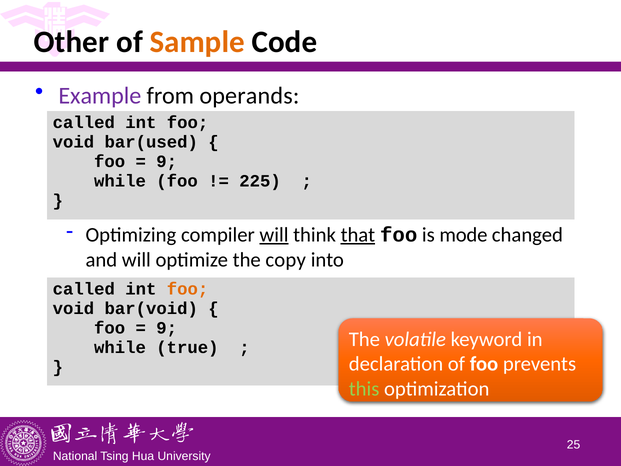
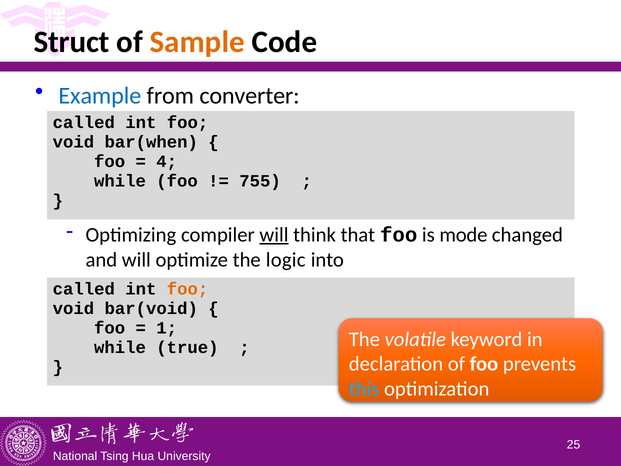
Other: Other -> Struct
Example colour: purple -> blue
operands: operands -> converter
bar(used: bar(used -> bar(when
9 at (167, 162): 9 -> 4
225: 225 -> 755
that underline: present -> none
copy: copy -> logic
9 at (167, 328): 9 -> 1
this colour: light green -> light blue
